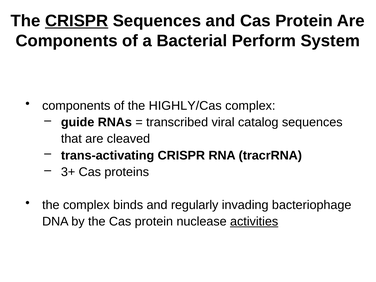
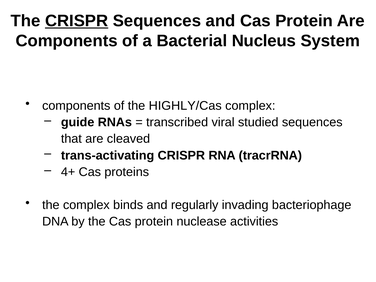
Perform: Perform -> Nucleus
catalog: catalog -> studied
3+: 3+ -> 4+
activities underline: present -> none
